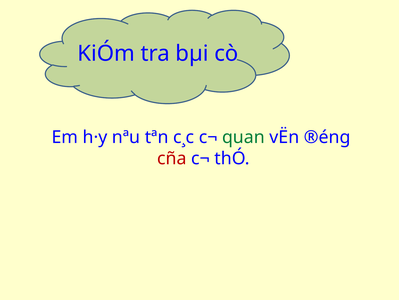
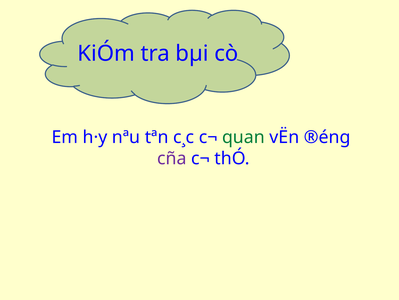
cña colour: red -> purple
